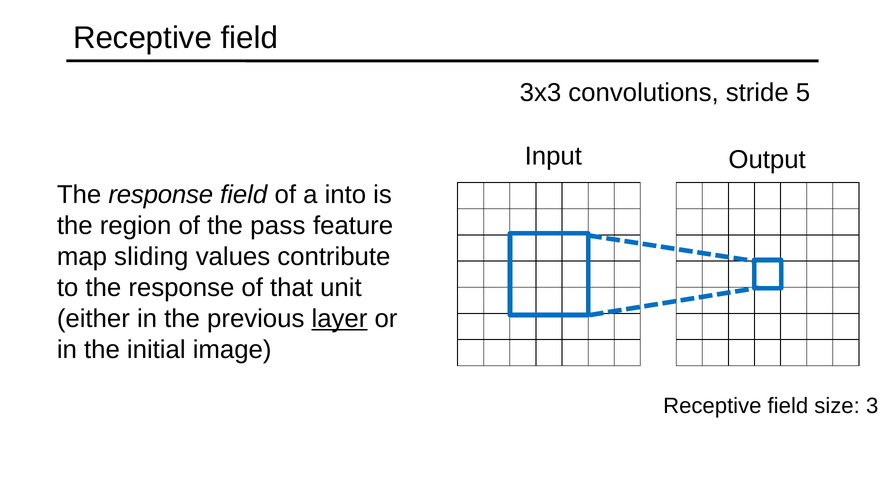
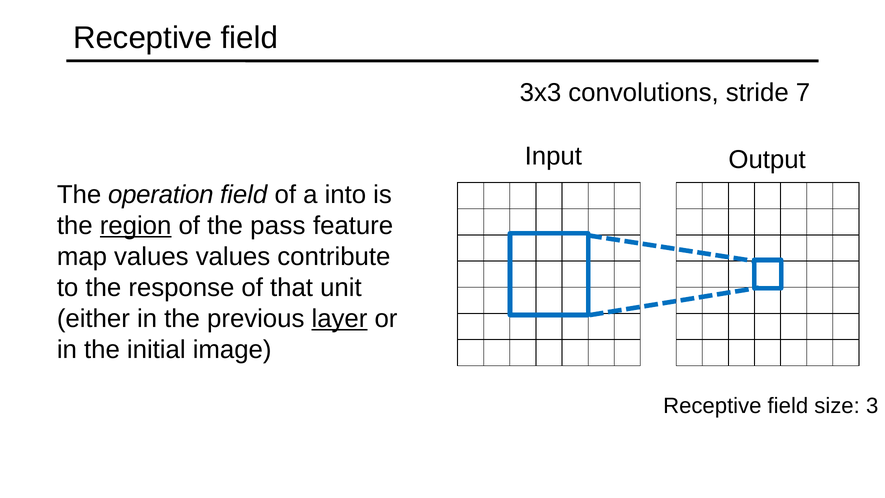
5: 5 -> 7
response at (161, 194): response -> operation
region underline: none -> present
map sliding: sliding -> values
